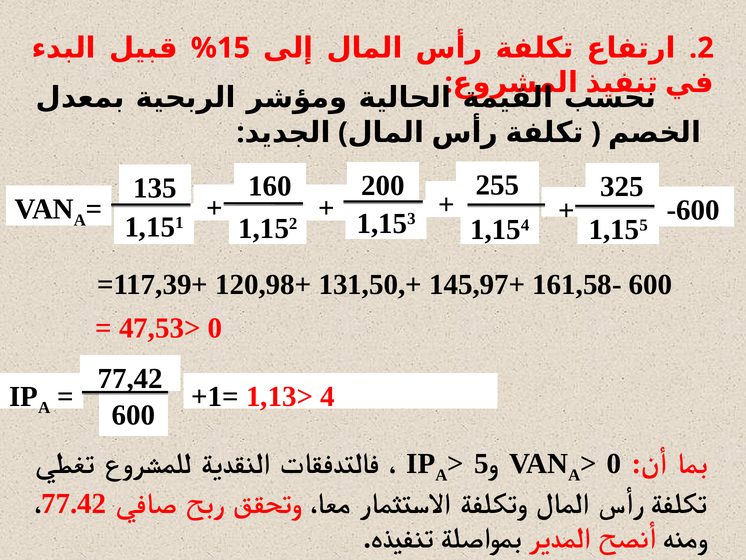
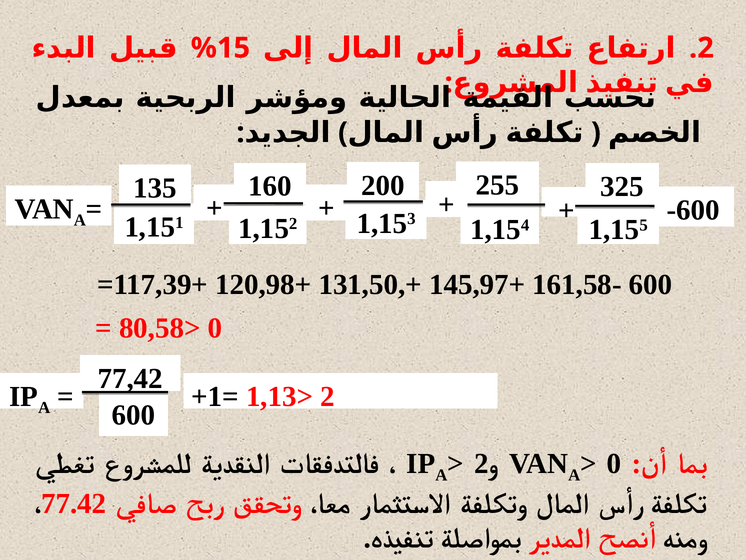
47,53>: 47,53> -> 80,58>
1,13> 4: 4 -> 2
5 at (481, 463): 5 -> 2
